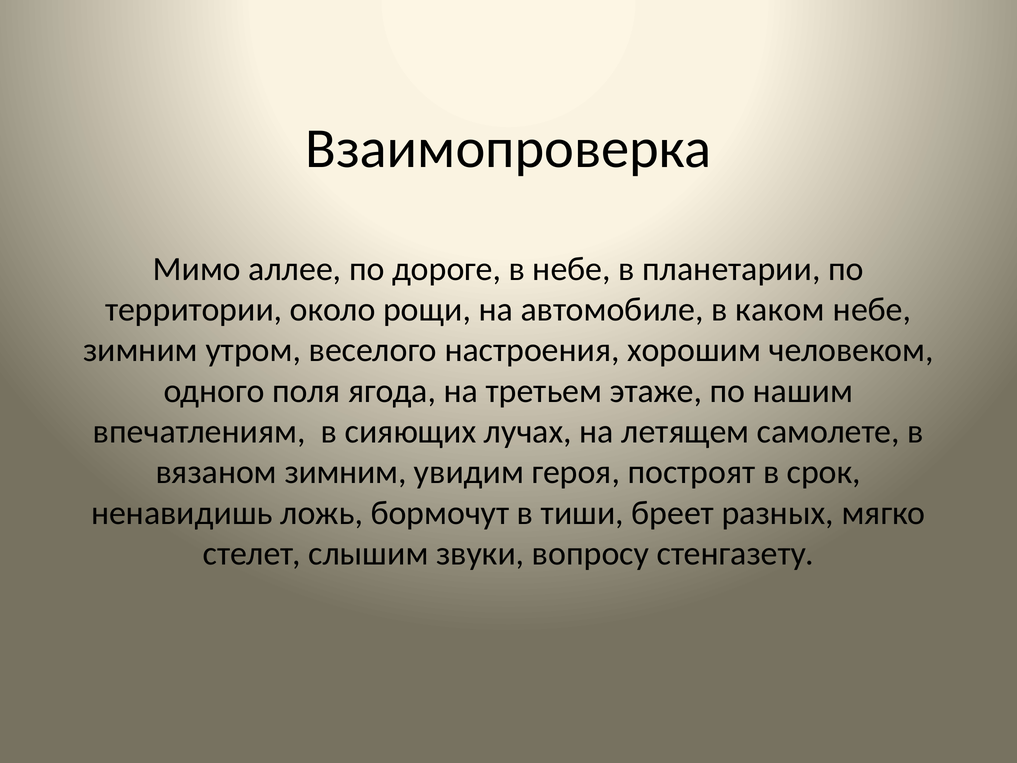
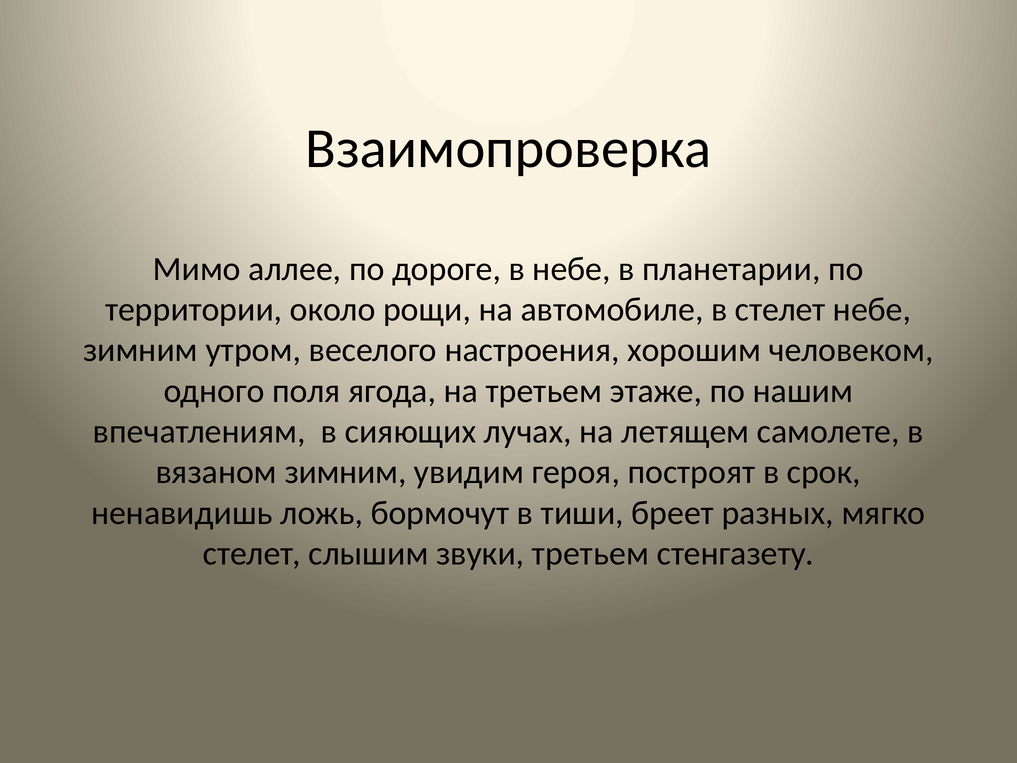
в каком: каком -> стелет
звуки вопросу: вопросу -> третьем
